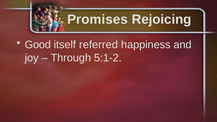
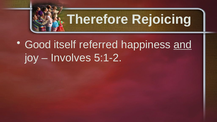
Promises: Promises -> Therefore
and underline: none -> present
Through: Through -> Involves
